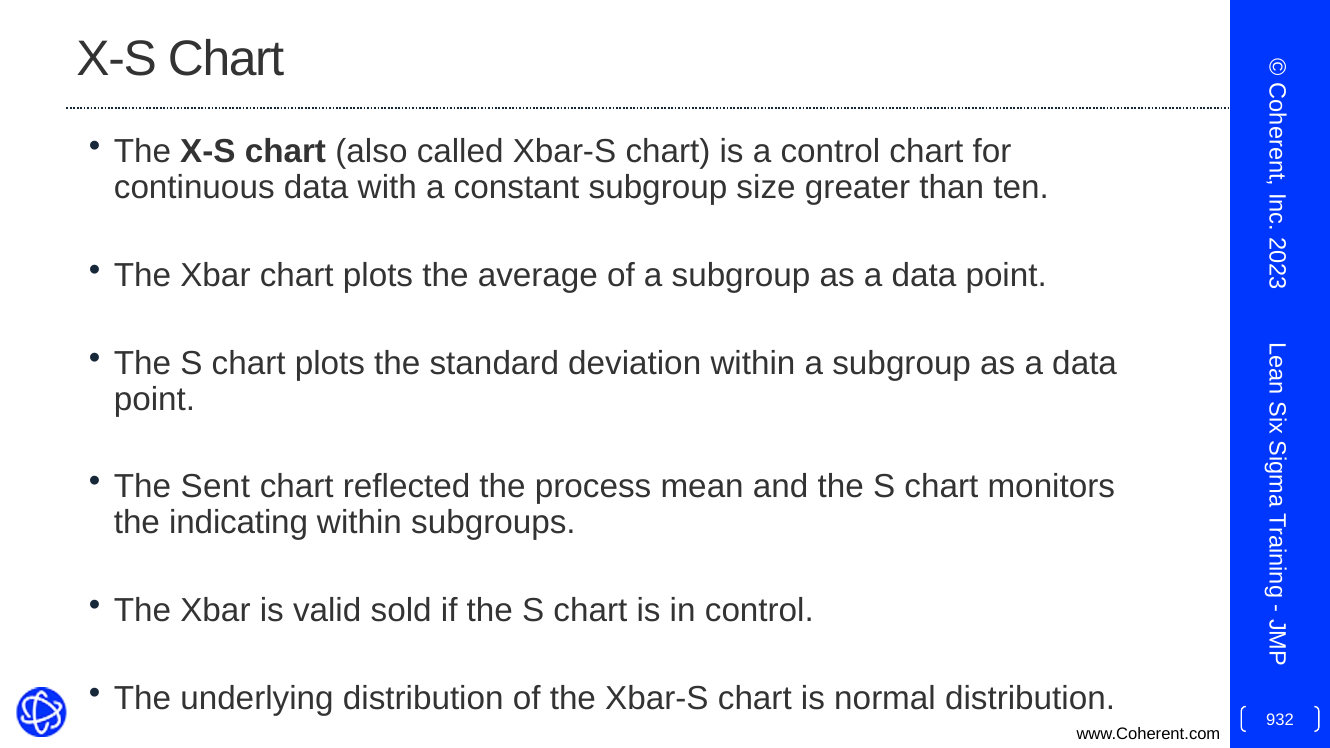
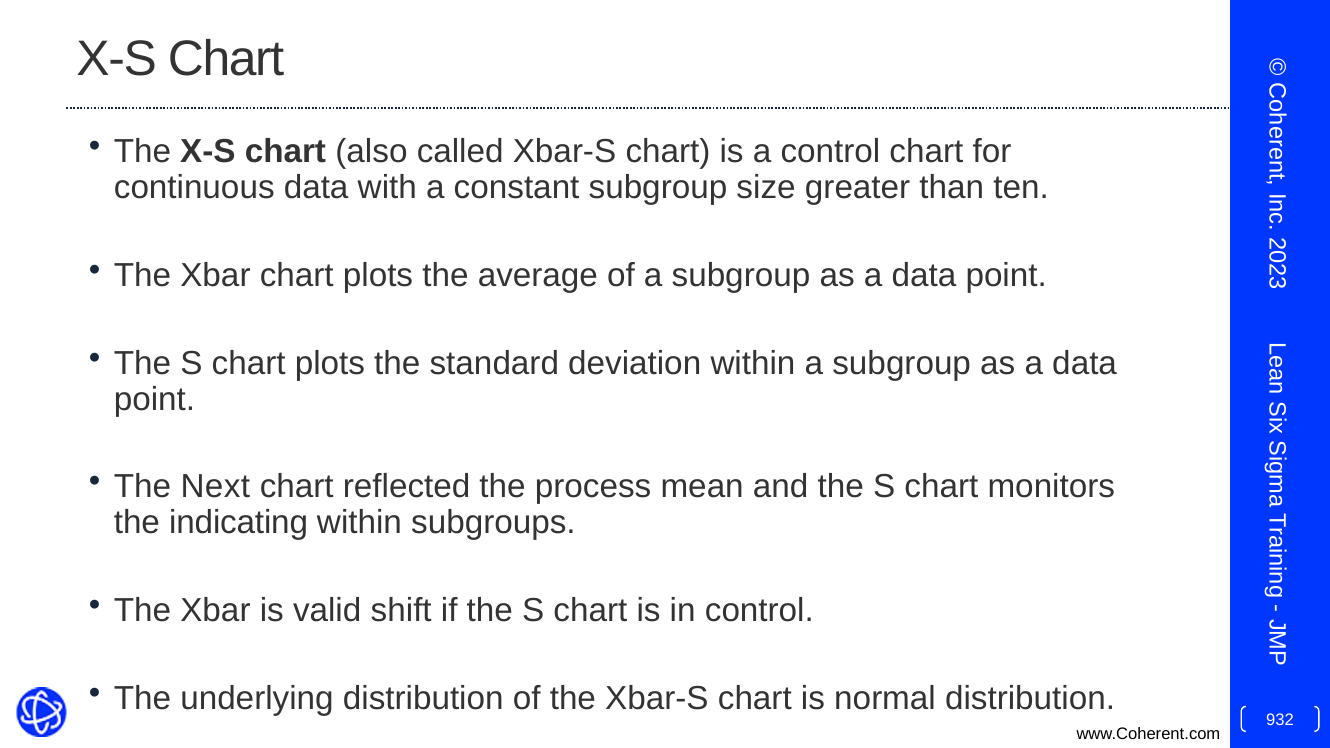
Sent: Sent -> Next
sold: sold -> shift
